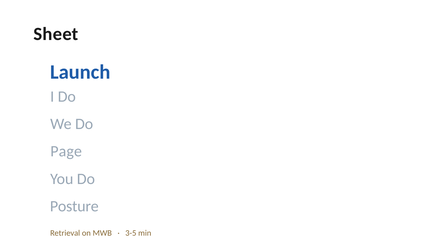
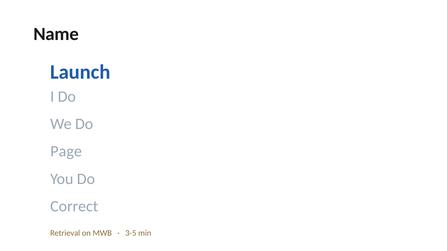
Sheet: Sheet -> Name
Posture: Posture -> Correct
